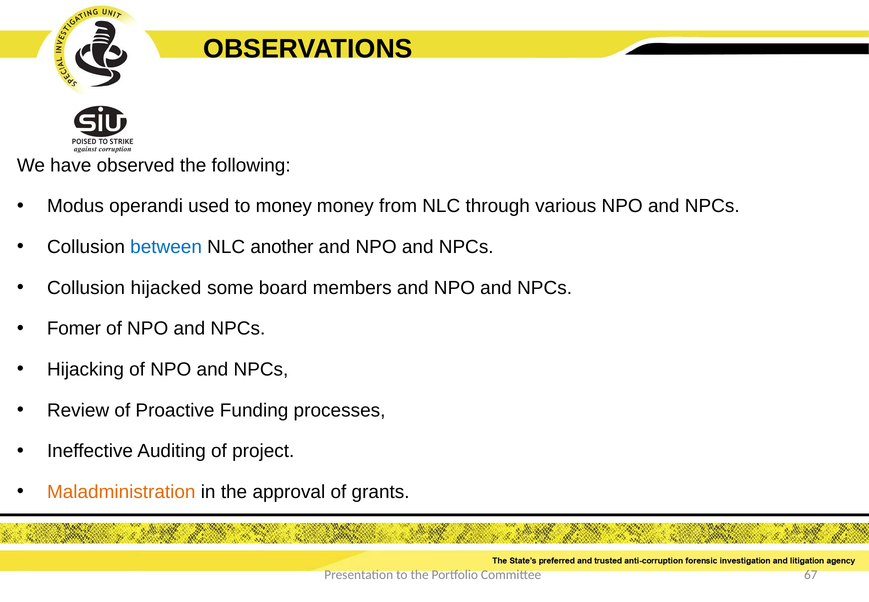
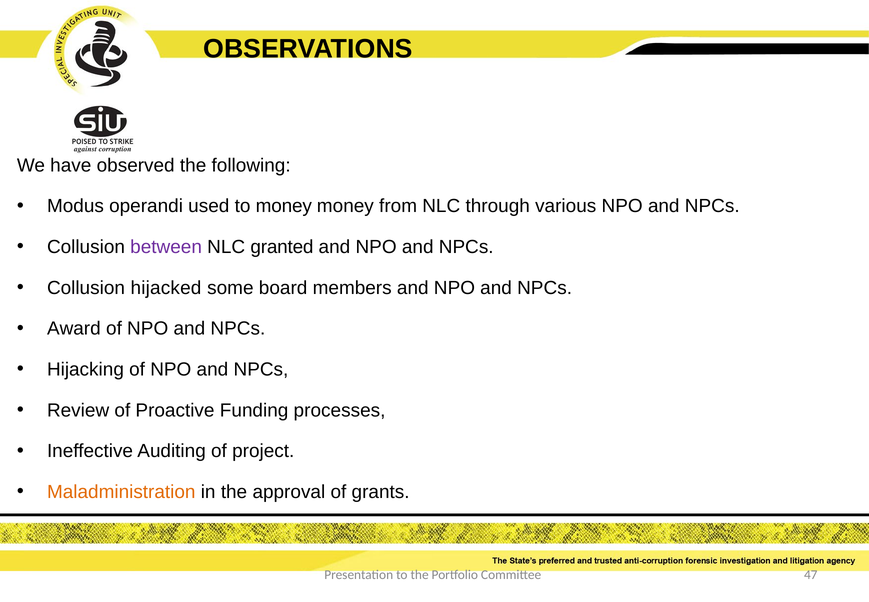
between colour: blue -> purple
another: another -> granted
Fomer: Fomer -> Award
67: 67 -> 47
